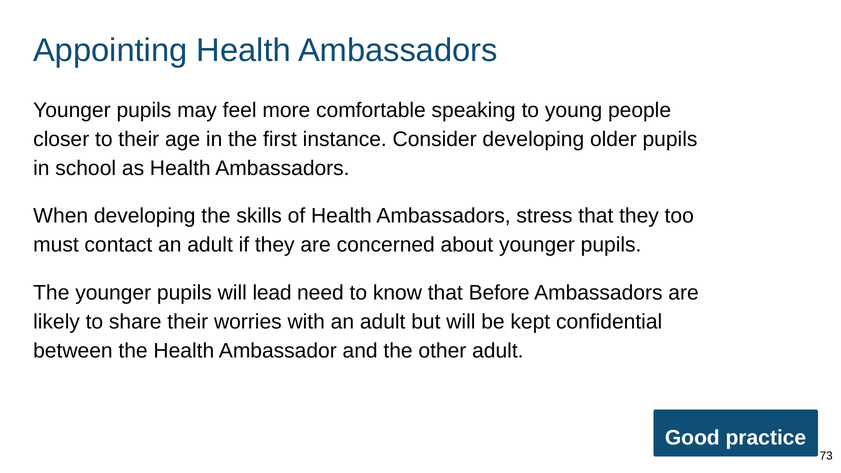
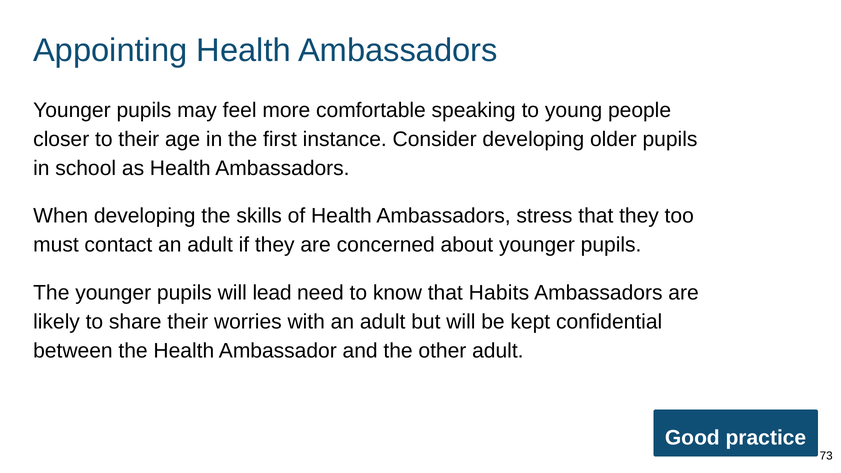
Before: Before -> Habits
